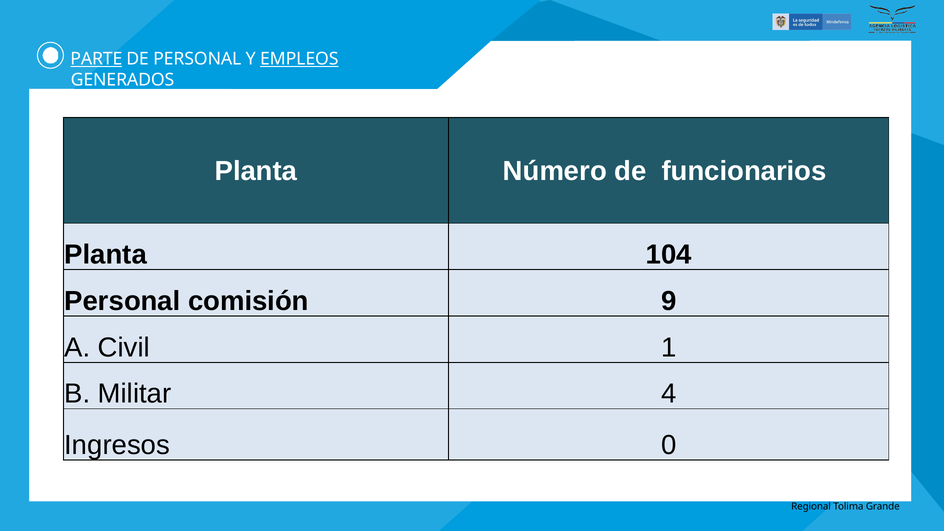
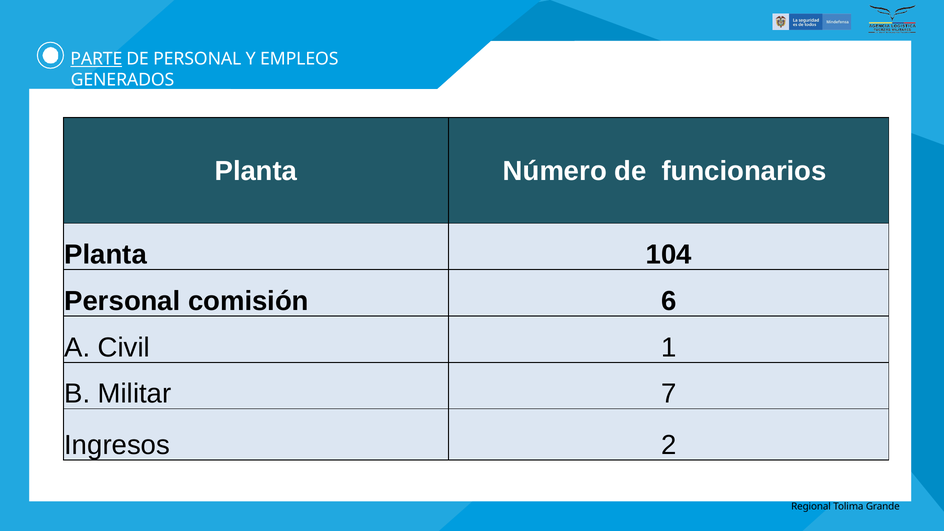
EMPLEOS underline: present -> none
9: 9 -> 6
4: 4 -> 7
0: 0 -> 2
